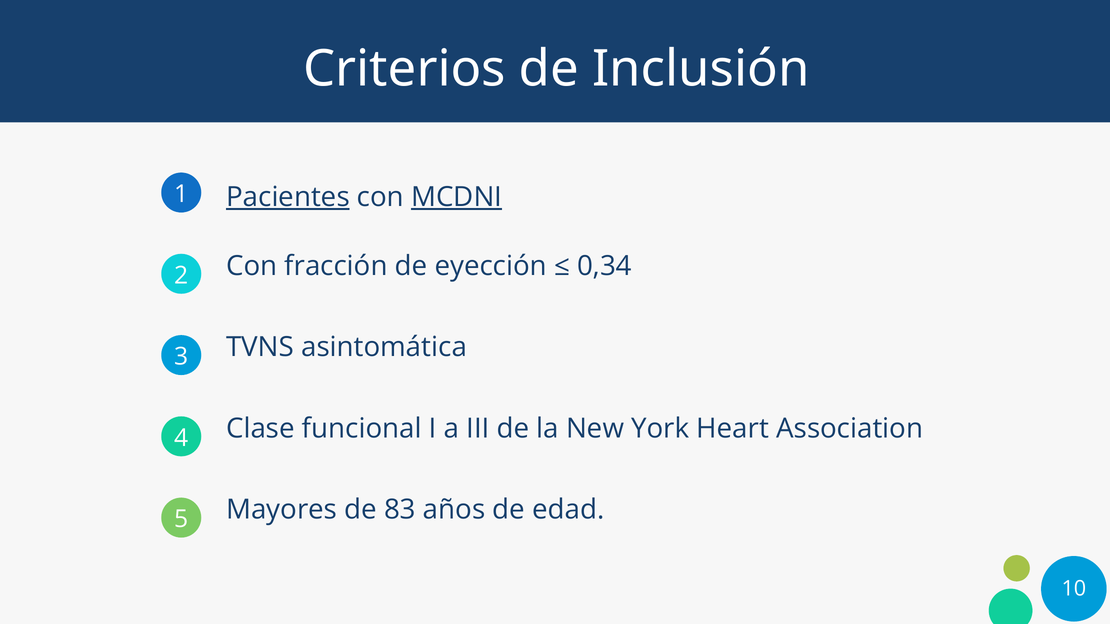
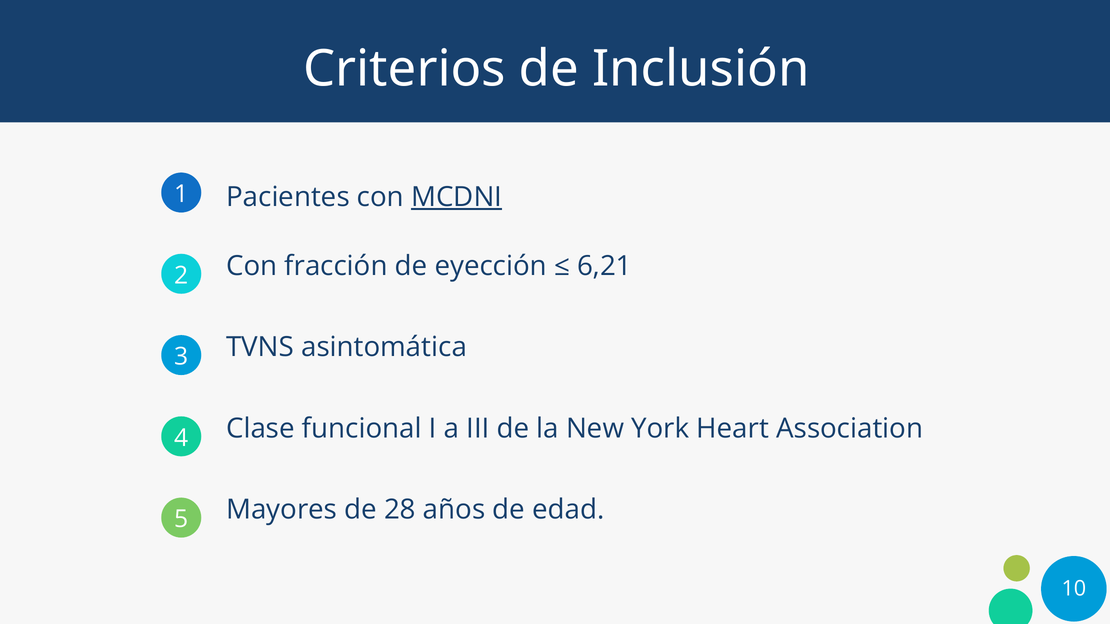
Pacientes underline: present -> none
0,34: 0,34 -> 6,21
83: 83 -> 28
